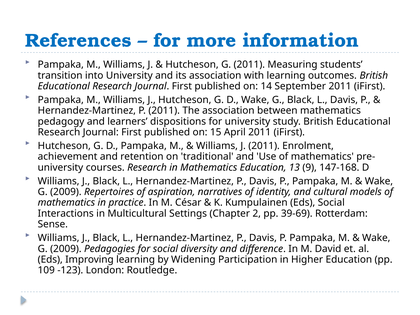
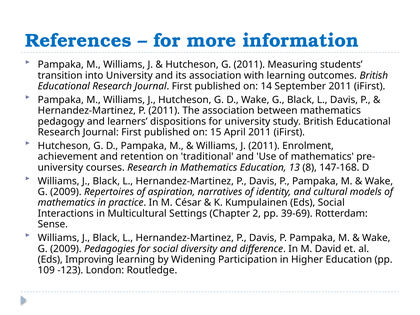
9: 9 -> 8
